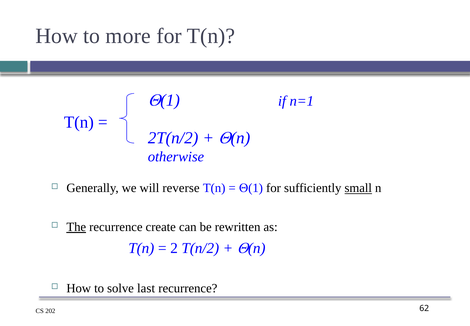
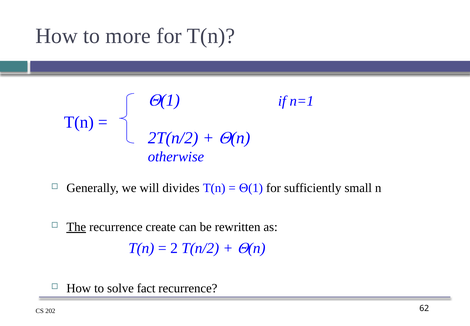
reverse: reverse -> divides
small underline: present -> none
last: last -> fact
